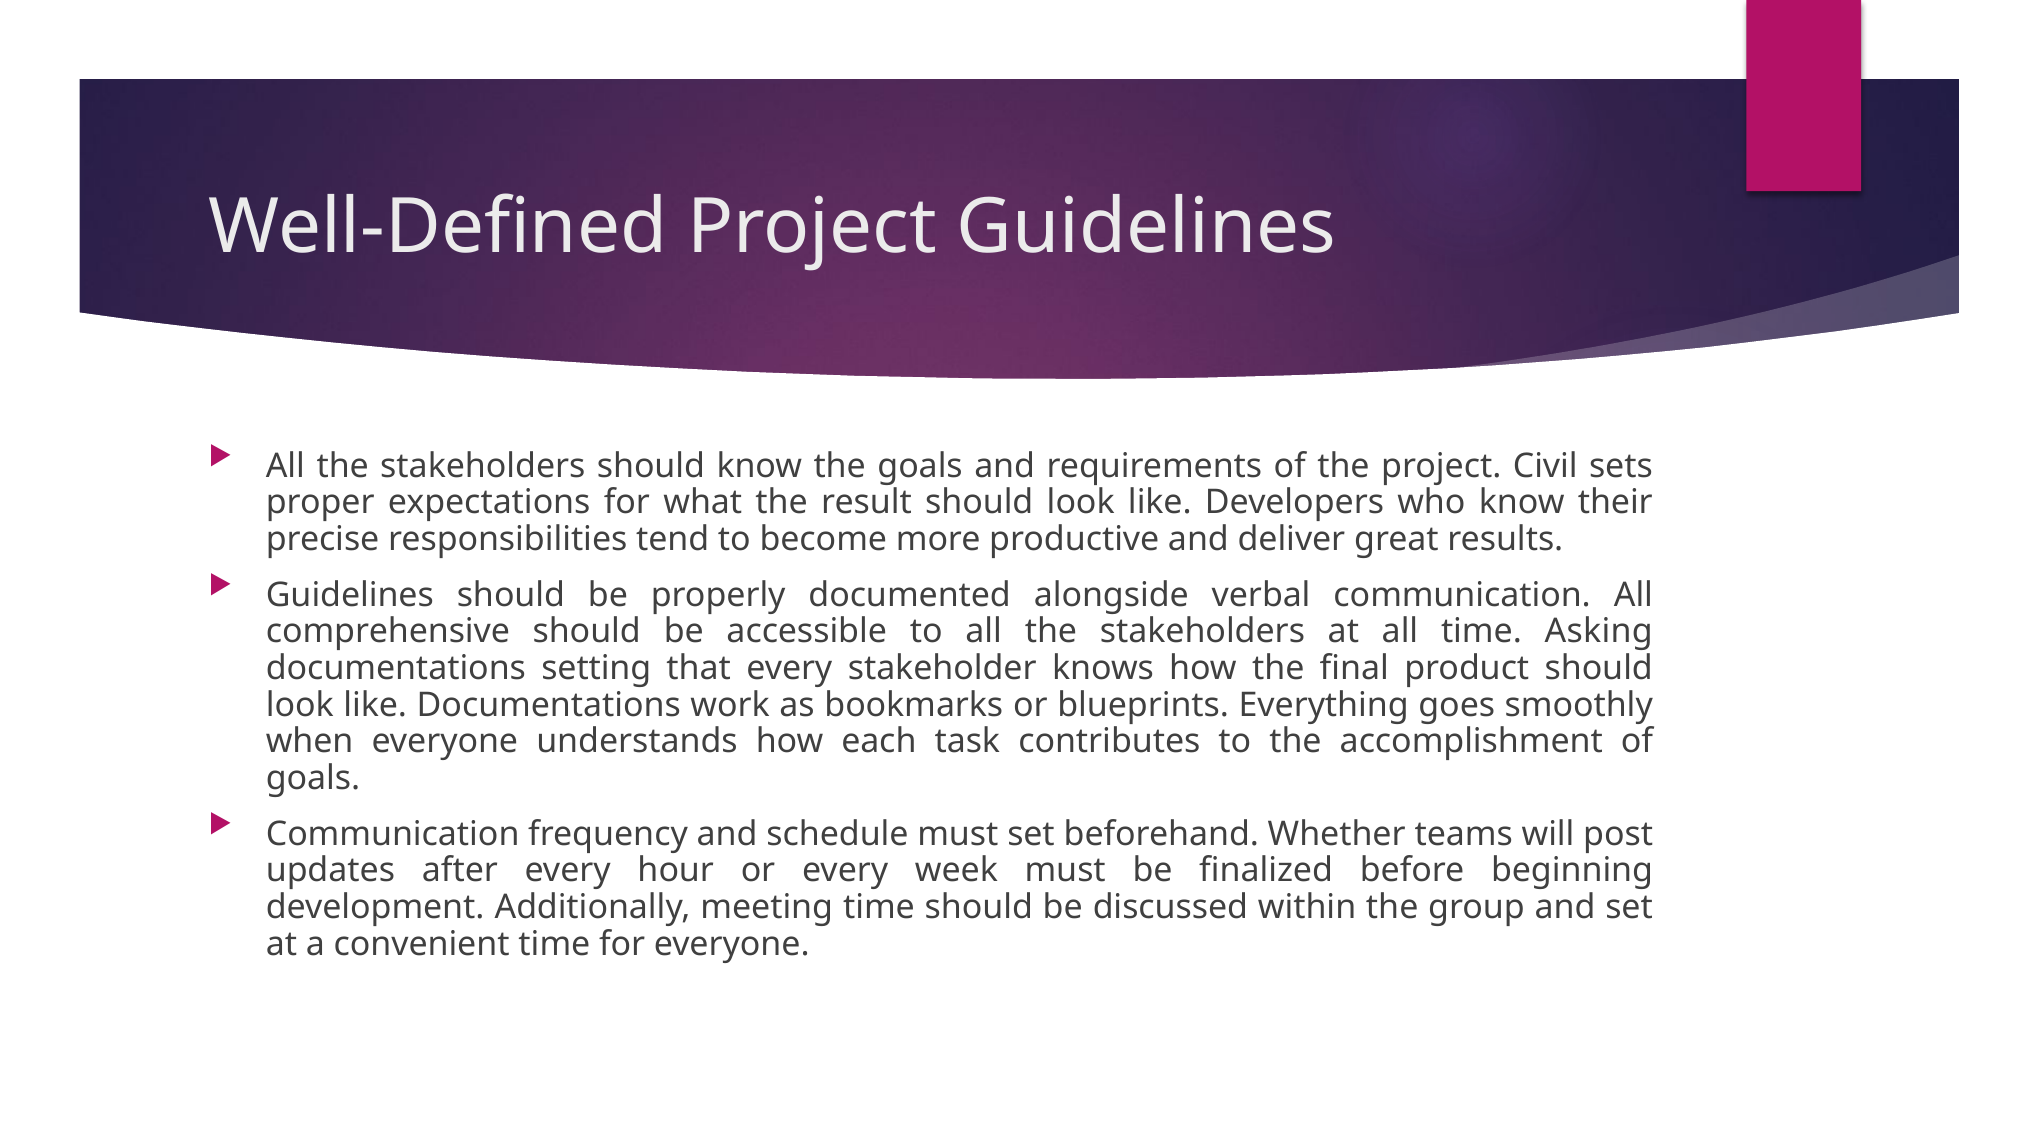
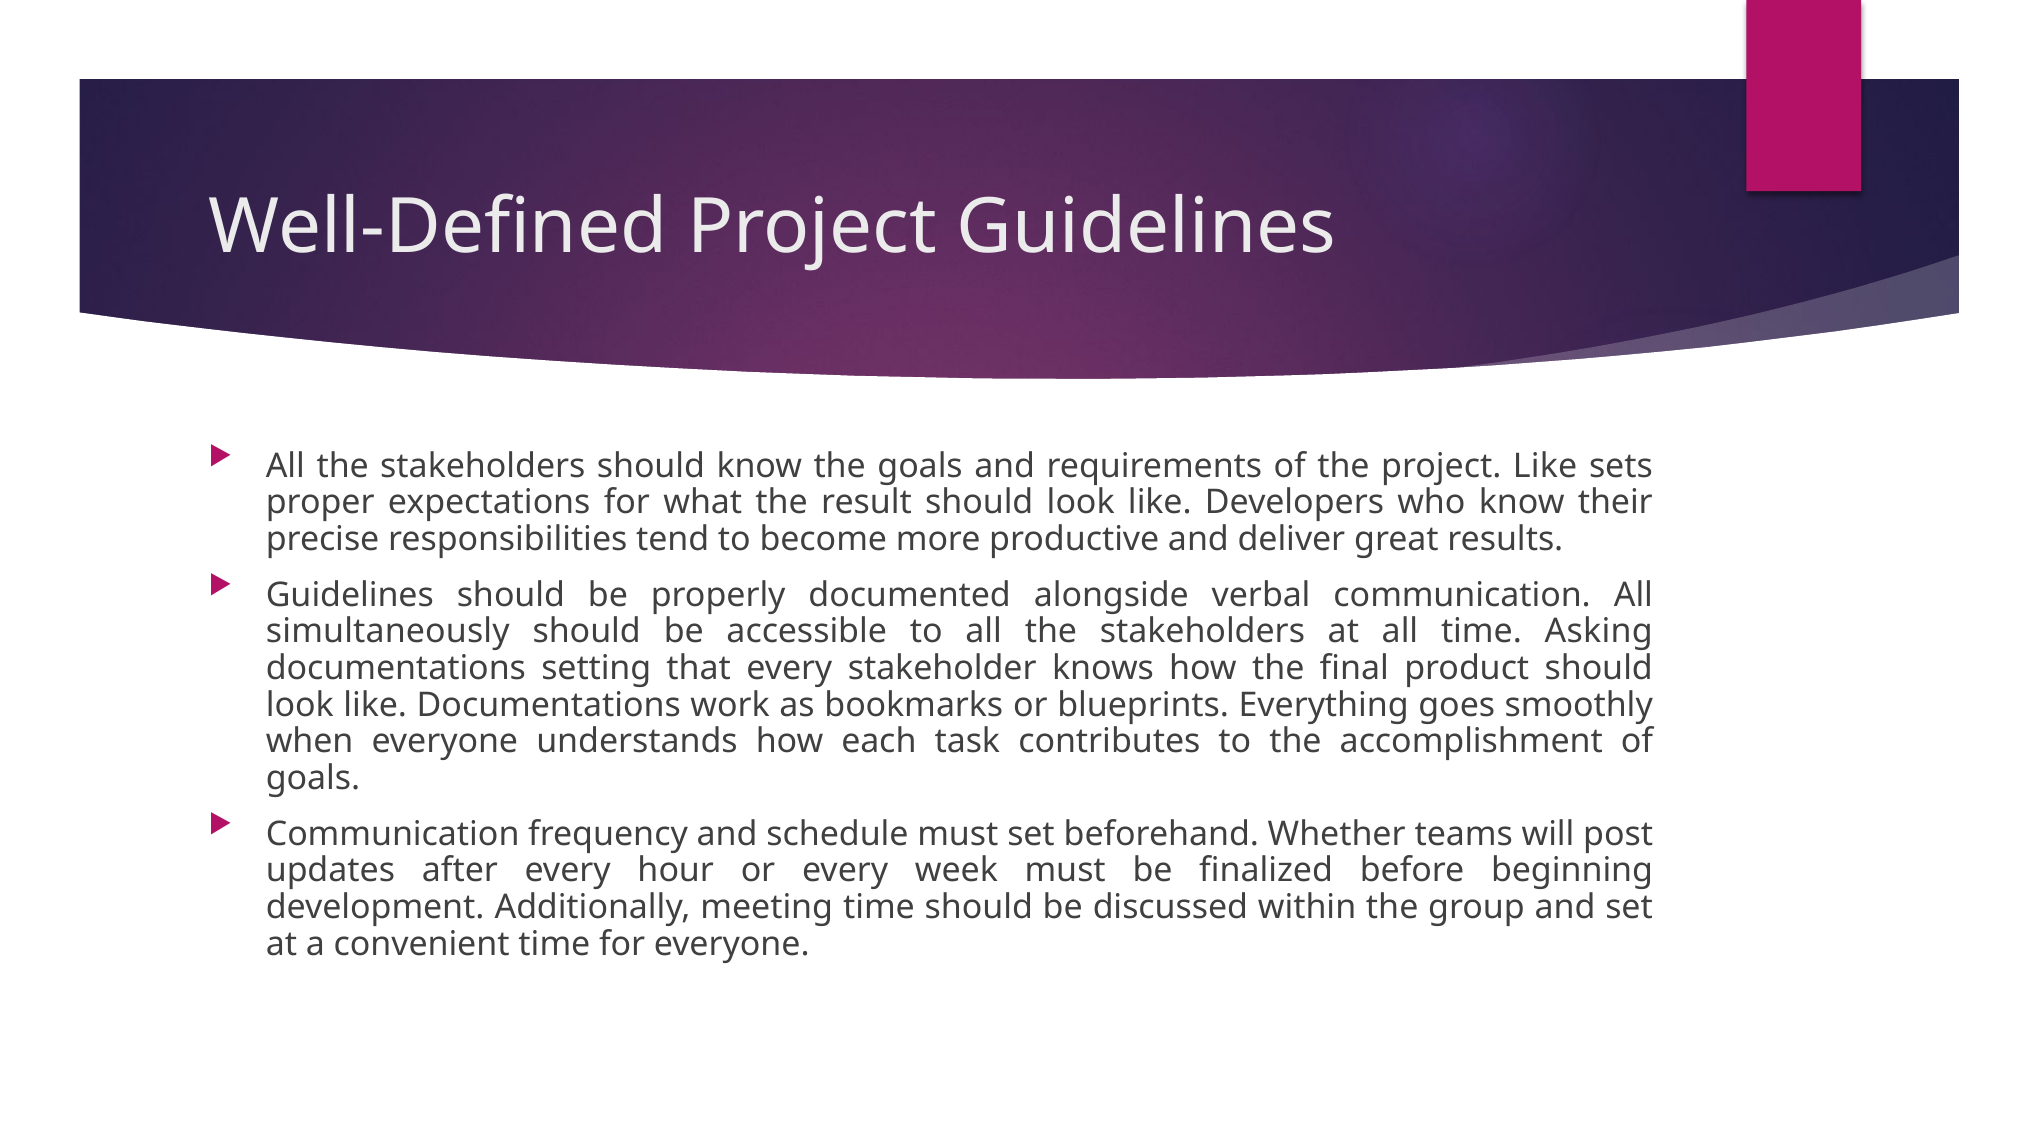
project Civil: Civil -> Like
comprehensive: comprehensive -> simultaneously
